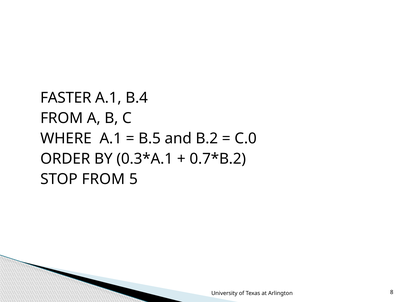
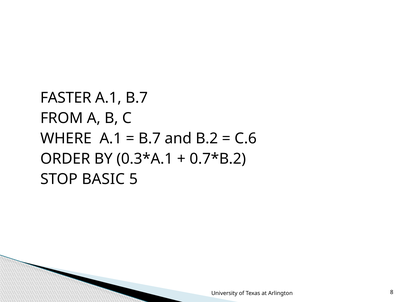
A.1 B.4: B.4 -> B.7
B.5 at (150, 139): B.5 -> B.7
C.0: C.0 -> C.6
STOP FROM: FROM -> BASIC
